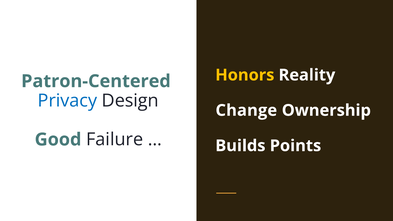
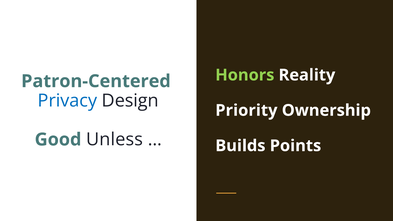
Honors colour: yellow -> light green
Change: Change -> Priority
Failure: Failure -> Unless
